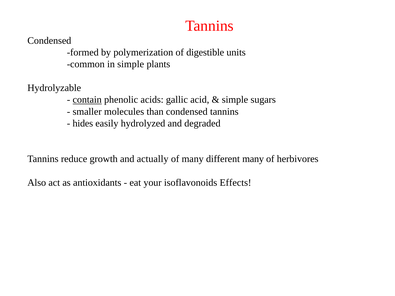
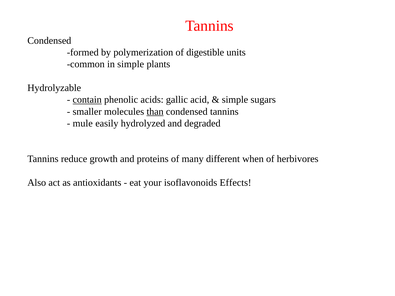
than underline: none -> present
hides: hides -> mule
actually: actually -> proteins
different many: many -> when
